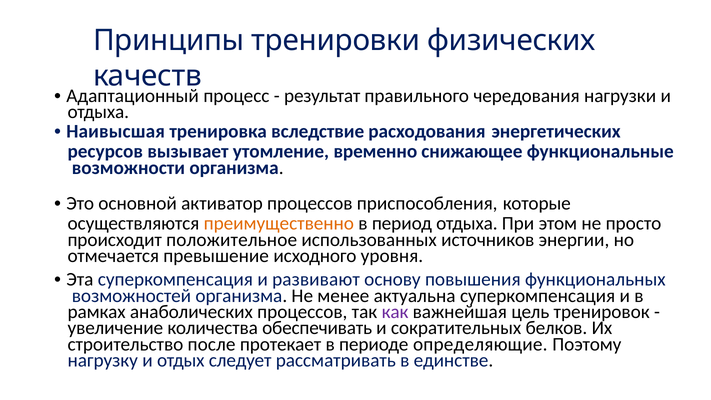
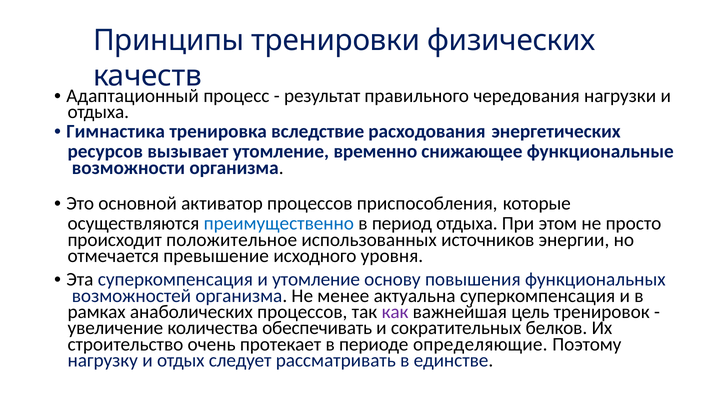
Наивысшая: Наивысшая -> Гимнастика
преимущественно colour: orange -> blue
и развивают: развивают -> утомление
после: после -> очень
